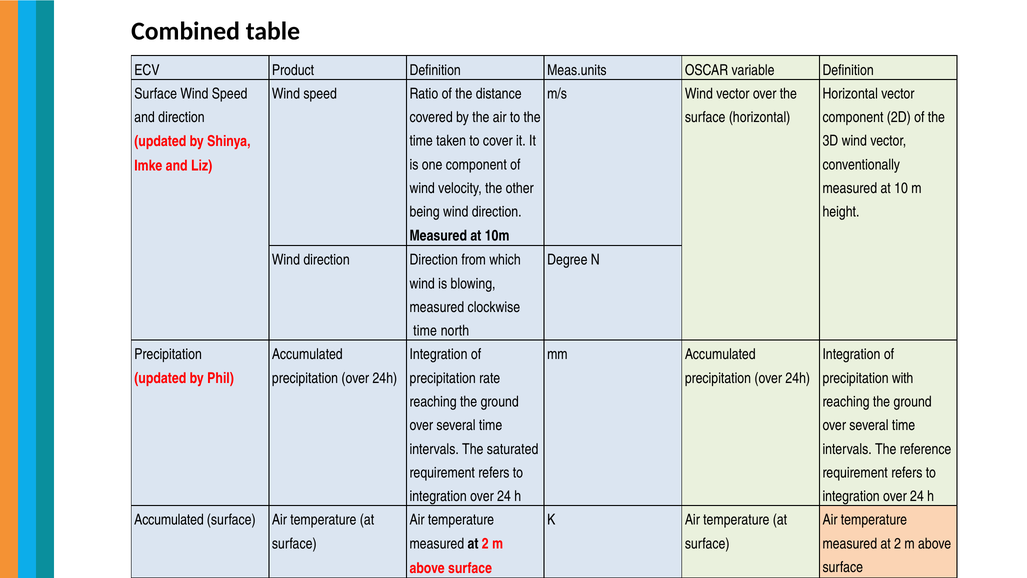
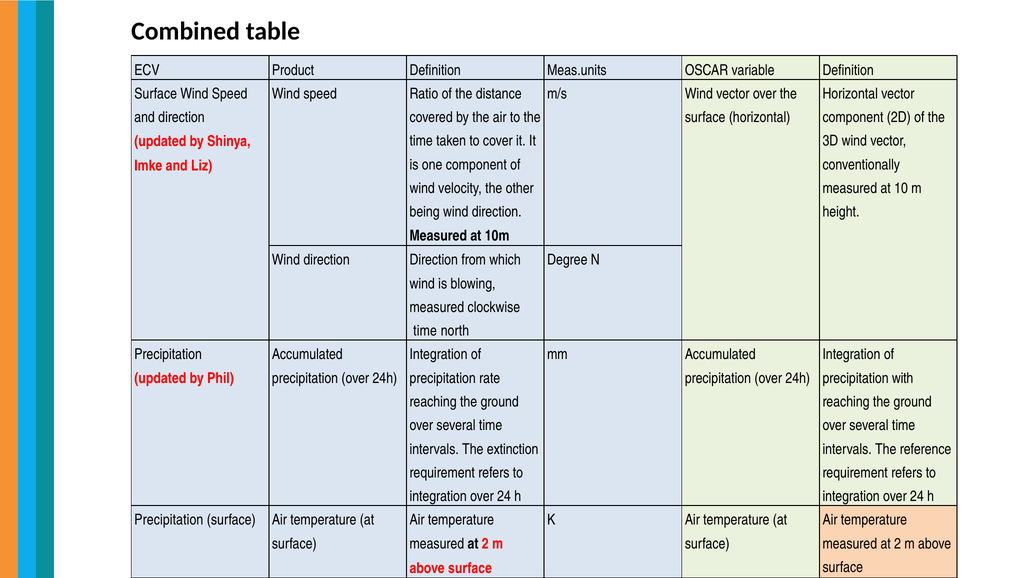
saturated: saturated -> extinction
Accumulated at (169, 520): Accumulated -> Precipitation
